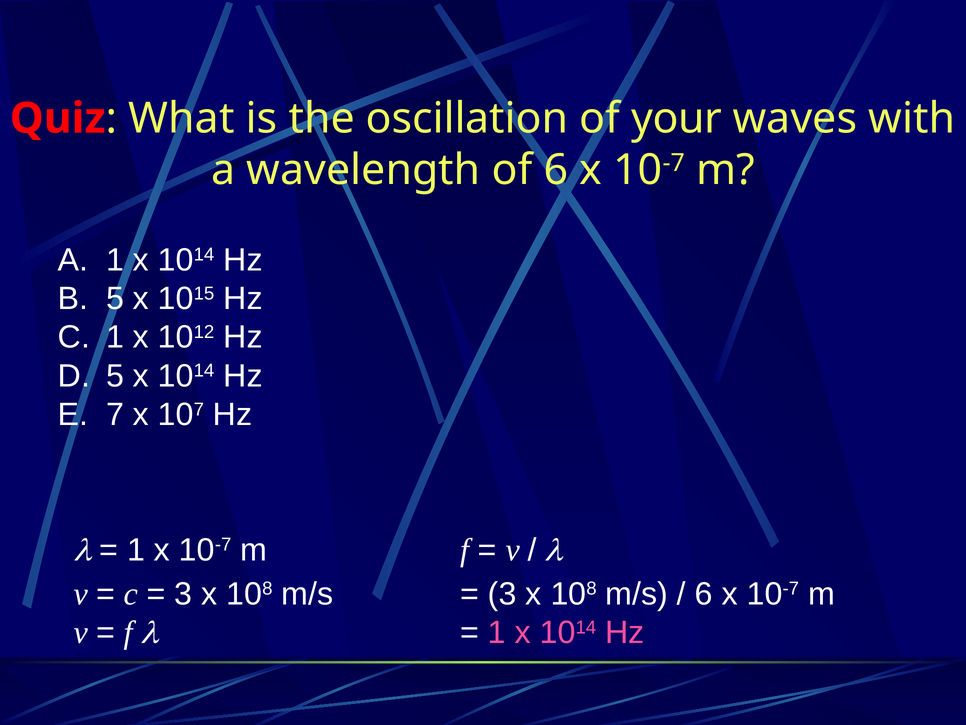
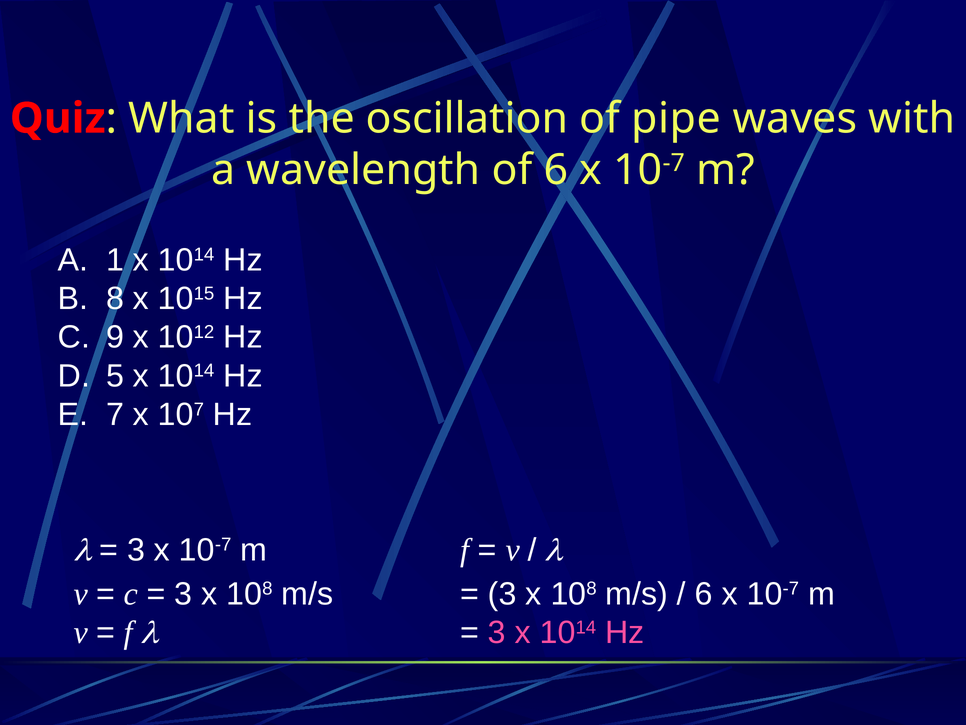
your: your -> pipe
5 at (115, 298): 5 -> 8
C 1: 1 -> 9
1 at (136, 550): 1 -> 3
1 at (497, 632): 1 -> 3
